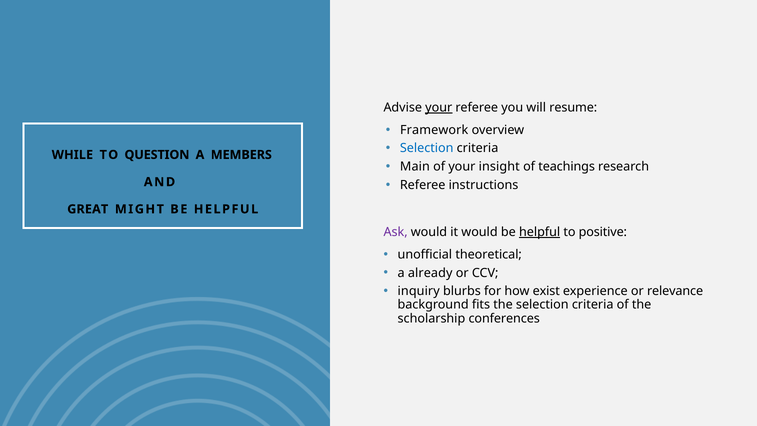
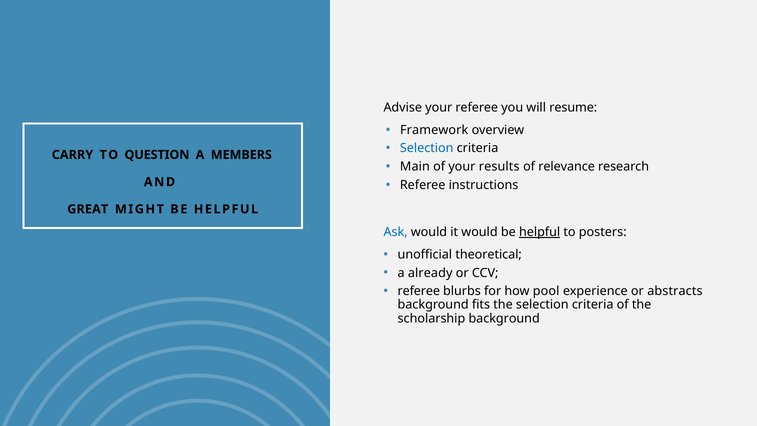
your at (439, 107) underline: present -> none
WHILE: WHILE -> CARRY
insight: insight -> results
teachings: teachings -> relevance
Ask colour: purple -> blue
positive: positive -> posters
inquiry at (419, 291): inquiry -> referee
exist: exist -> pool
relevance: relevance -> abstracts
scholarship conferences: conferences -> background
